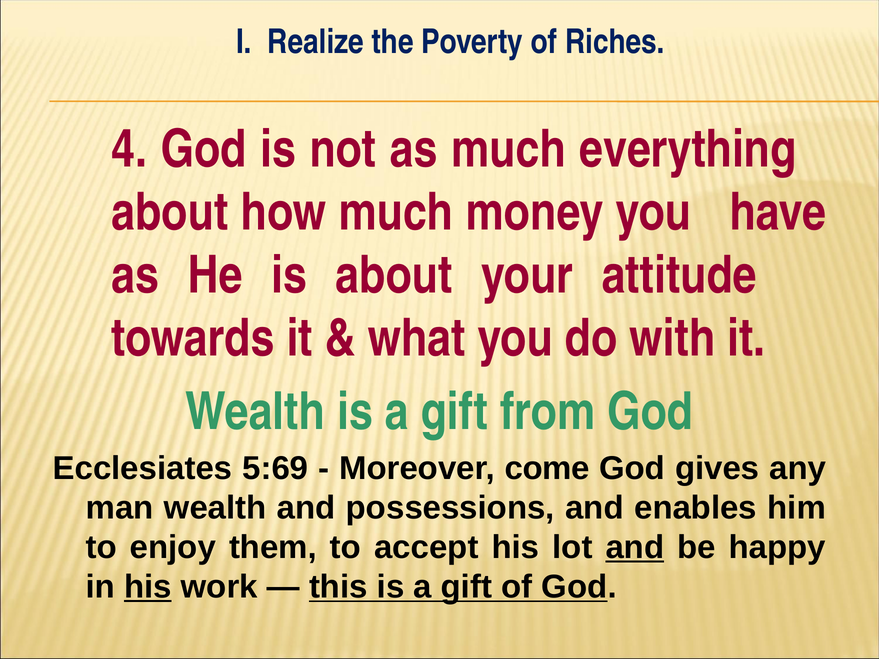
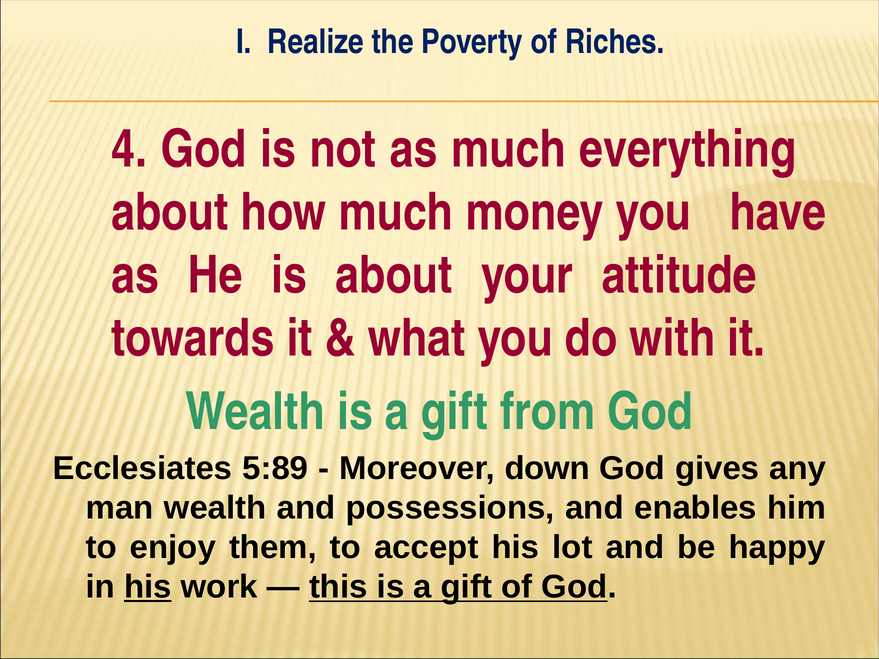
5:69: 5:69 -> 5:89
come: come -> down
and at (635, 548) underline: present -> none
